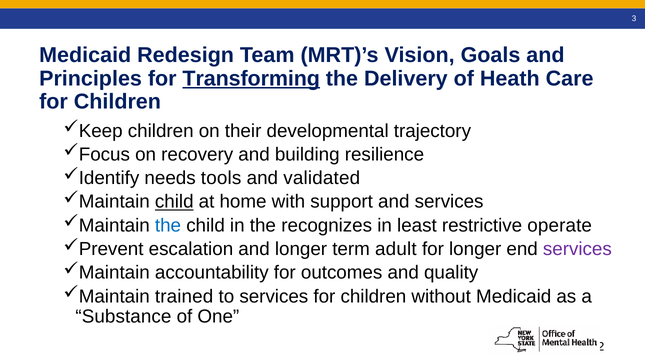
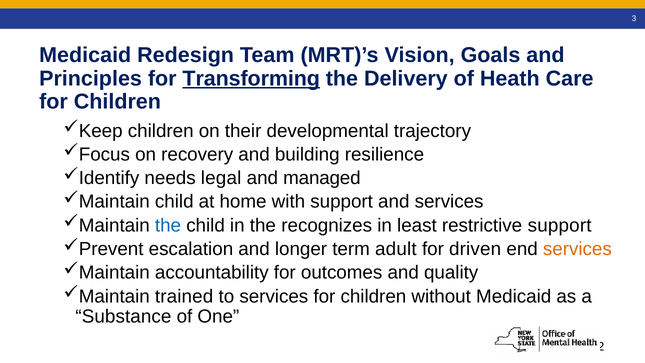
tools: tools -> legal
validated: validated -> managed
child at (174, 202) underline: present -> none
restrictive operate: operate -> support
for longer: longer -> driven
services at (577, 249) colour: purple -> orange
